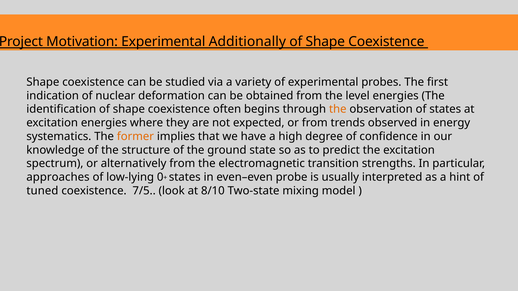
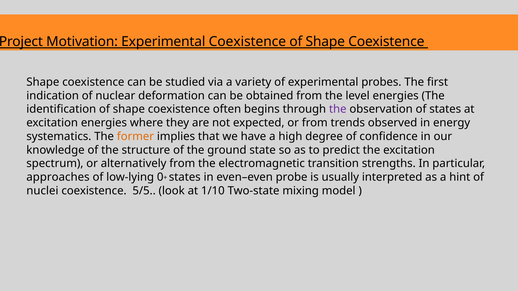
Experimental Additionally: Additionally -> Coexistence
the at (338, 109) colour: orange -> purple
tuned: tuned -> nuclei
7/5: 7/5 -> 5/5
8/10: 8/10 -> 1/10
